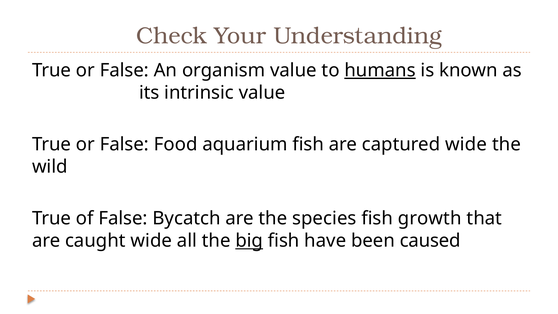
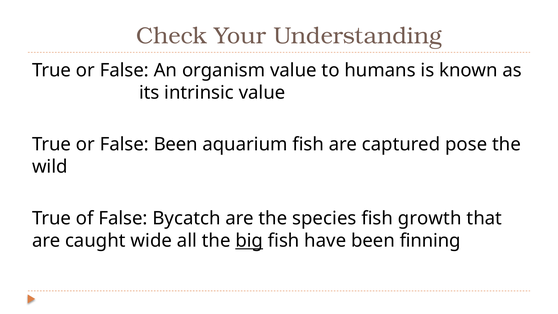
humans underline: present -> none
False Food: Food -> Been
captured wide: wide -> pose
caused: caused -> finning
